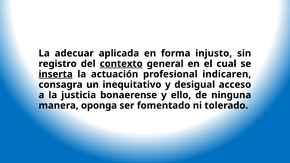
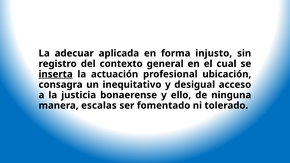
contexto underline: present -> none
indicaren: indicaren -> ubicación
oponga: oponga -> escalas
